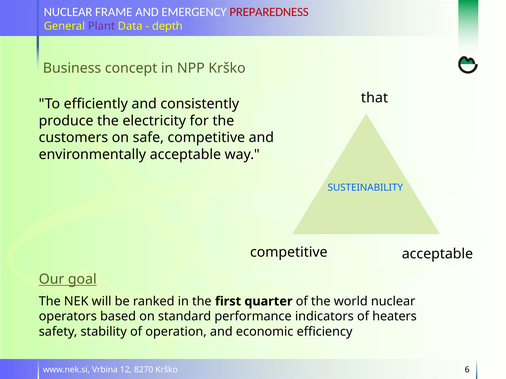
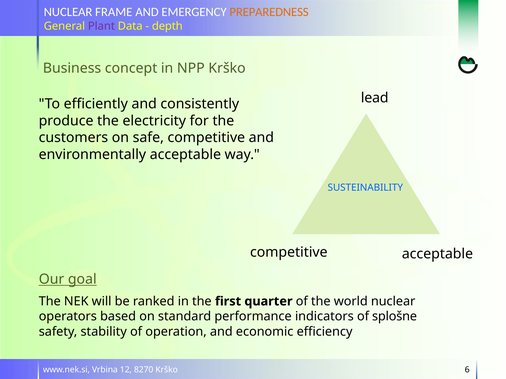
PREPAREDNESS colour: red -> orange
that: that -> lead
heaters: heaters -> splošne
